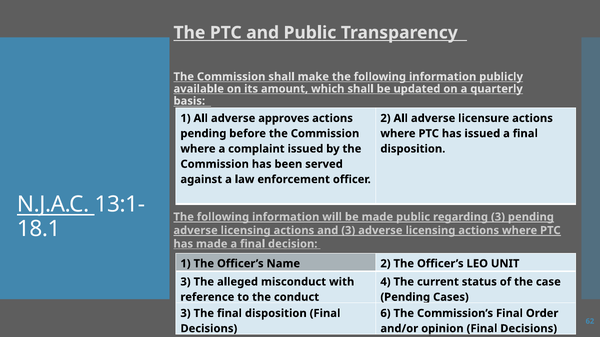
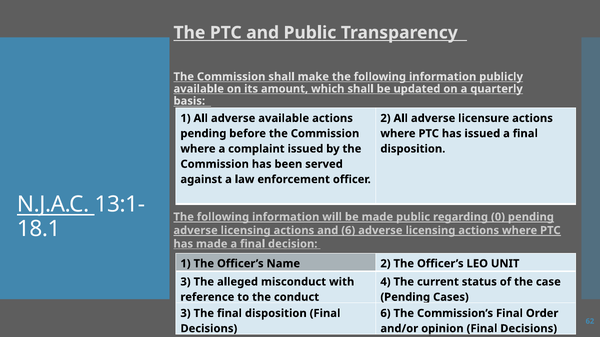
adverse approves: approves -> available
regarding 3: 3 -> 0
and 3: 3 -> 6
